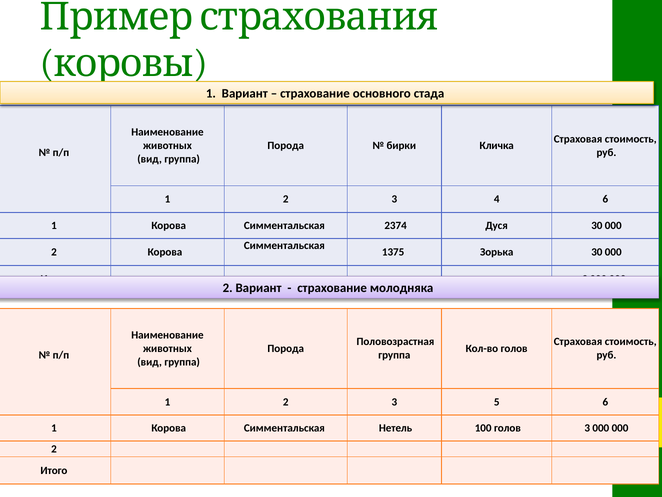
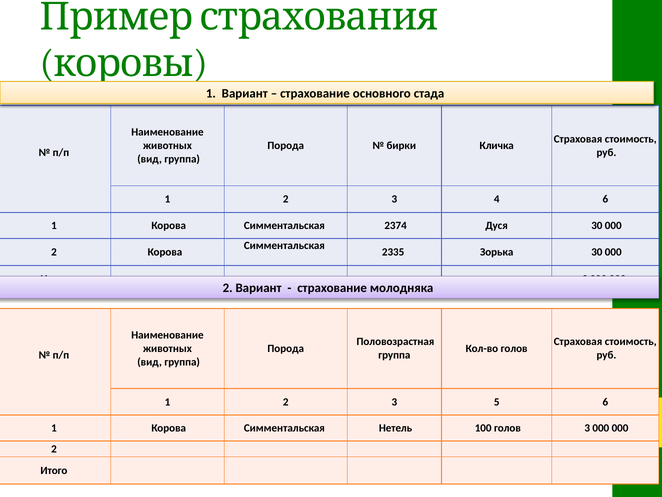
1375: 1375 -> 2335
